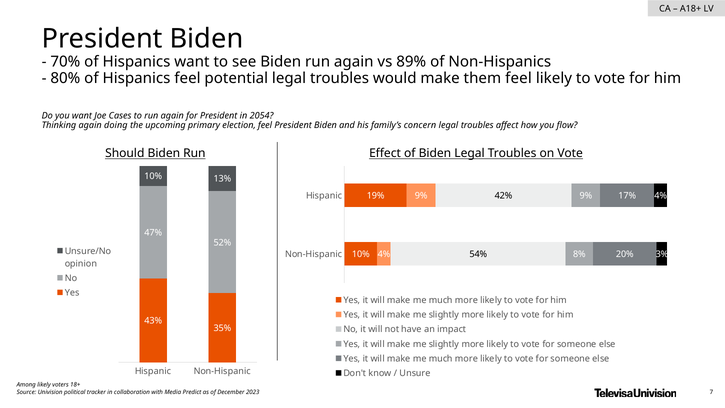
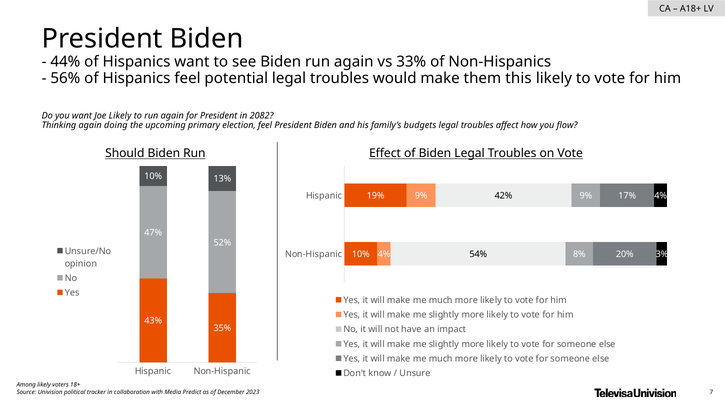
70%: 70% -> 44%
89%: 89% -> 33%
80%: 80% -> 56%
them feel: feel -> this
Joe Cases: Cases -> Likely
2054: 2054 -> 2082
concern: concern -> budgets
